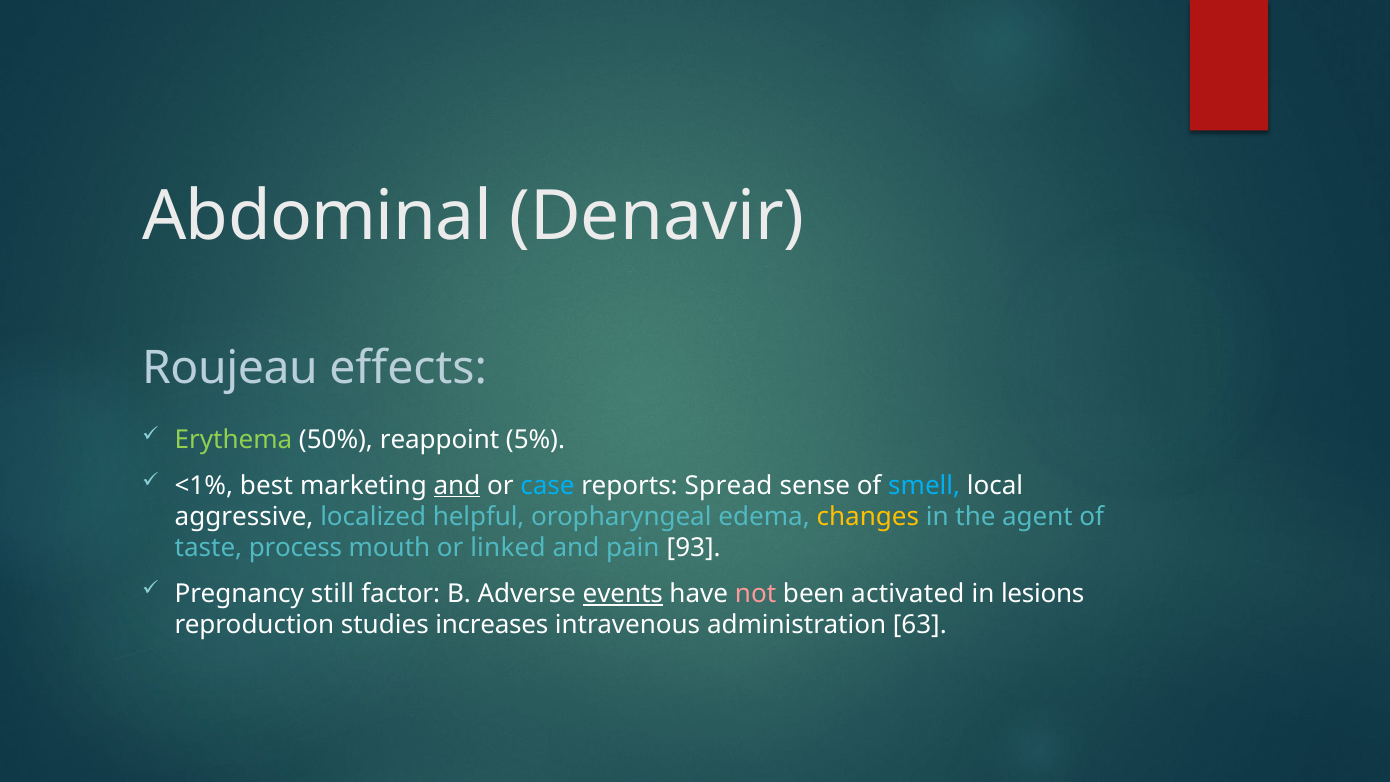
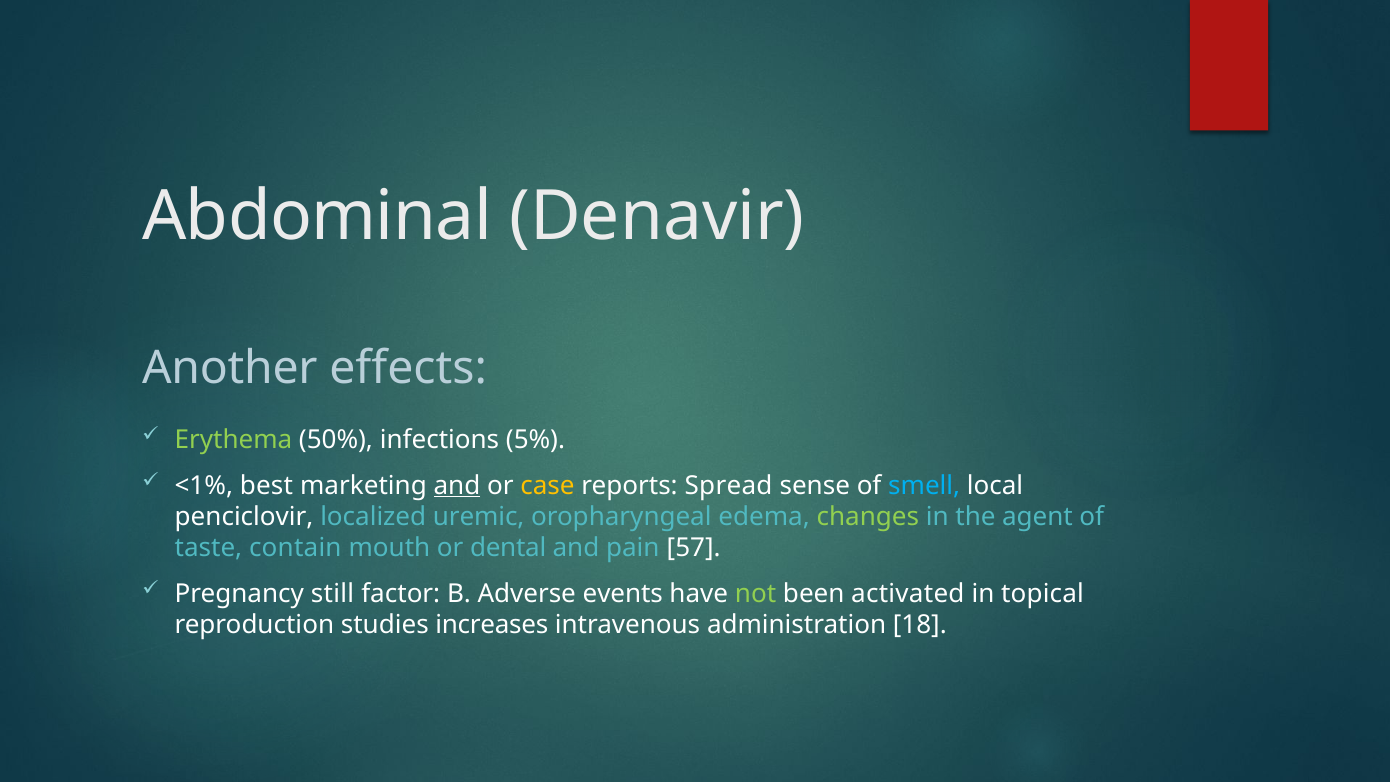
Roujeau: Roujeau -> Another
reappoint: reappoint -> infections
case colour: light blue -> yellow
aggressive: aggressive -> penciclovir
helpful: helpful -> uremic
changes colour: yellow -> light green
process: process -> contain
linked: linked -> dental
93: 93 -> 57
events underline: present -> none
not colour: pink -> light green
lesions: lesions -> topical
63: 63 -> 18
